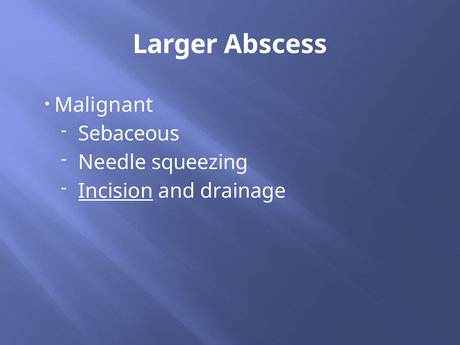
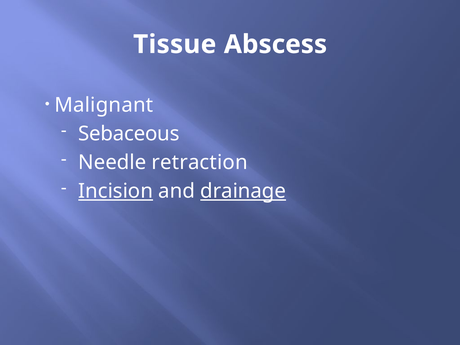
Larger: Larger -> Tissue
squeezing: squeezing -> retraction
drainage underline: none -> present
